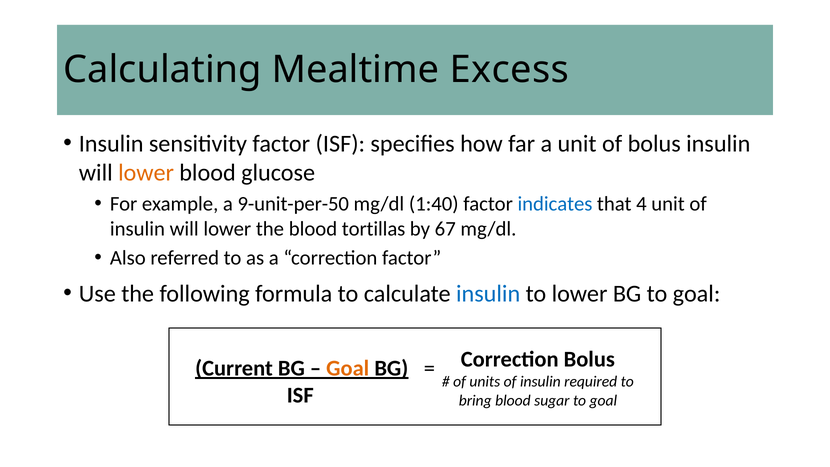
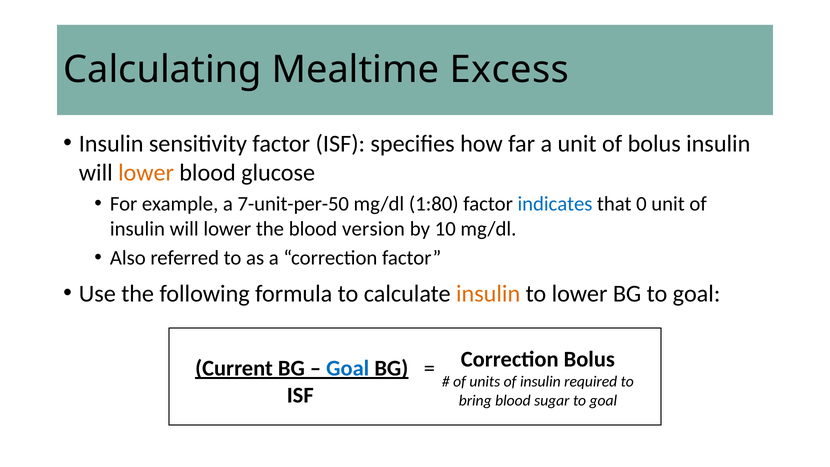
9-unit-per-50: 9-unit-per-50 -> 7-unit-per-50
1:40: 1:40 -> 1:80
4: 4 -> 0
tortillas: tortillas -> version
67: 67 -> 10
insulin at (488, 294) colour: blue -> orange
Goal at (348, 368) colour: orange -> blue
